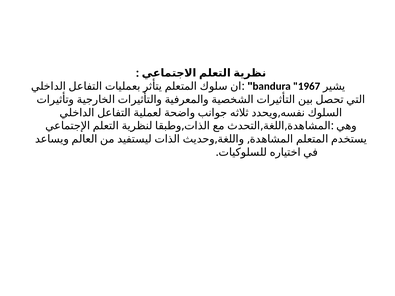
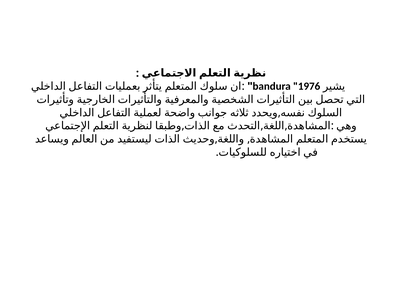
1967: 1967 -> 1976
